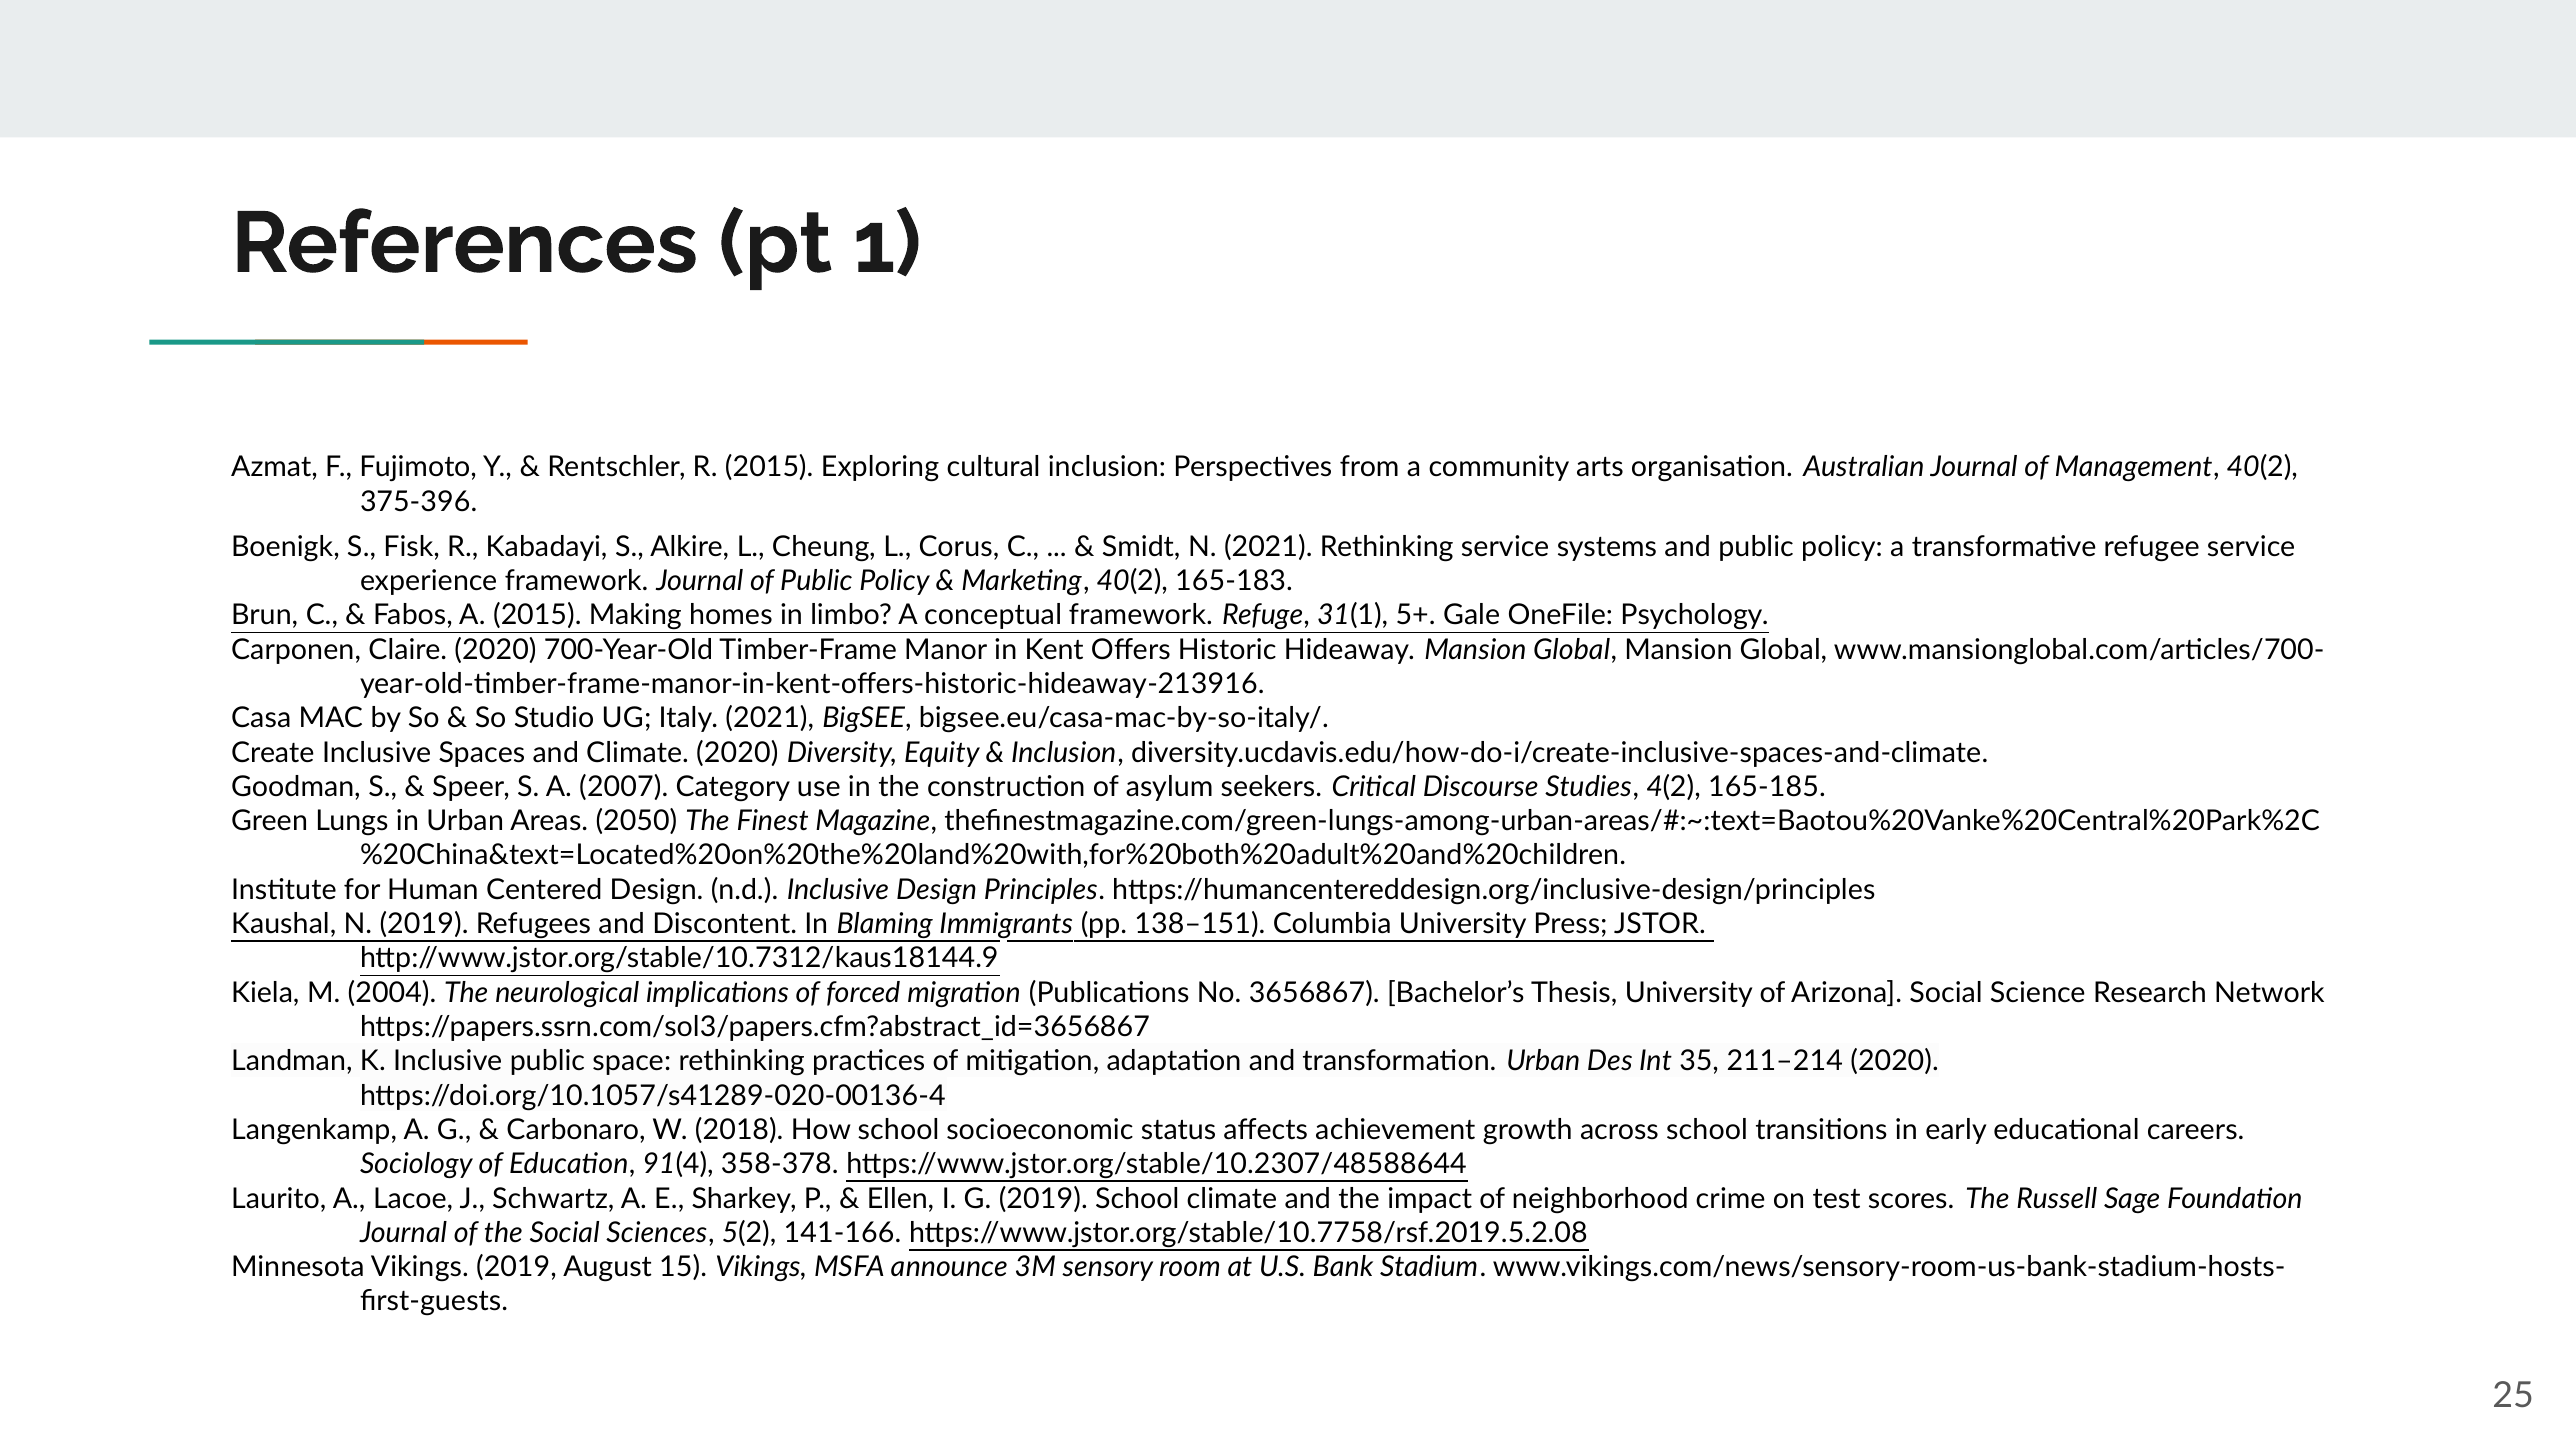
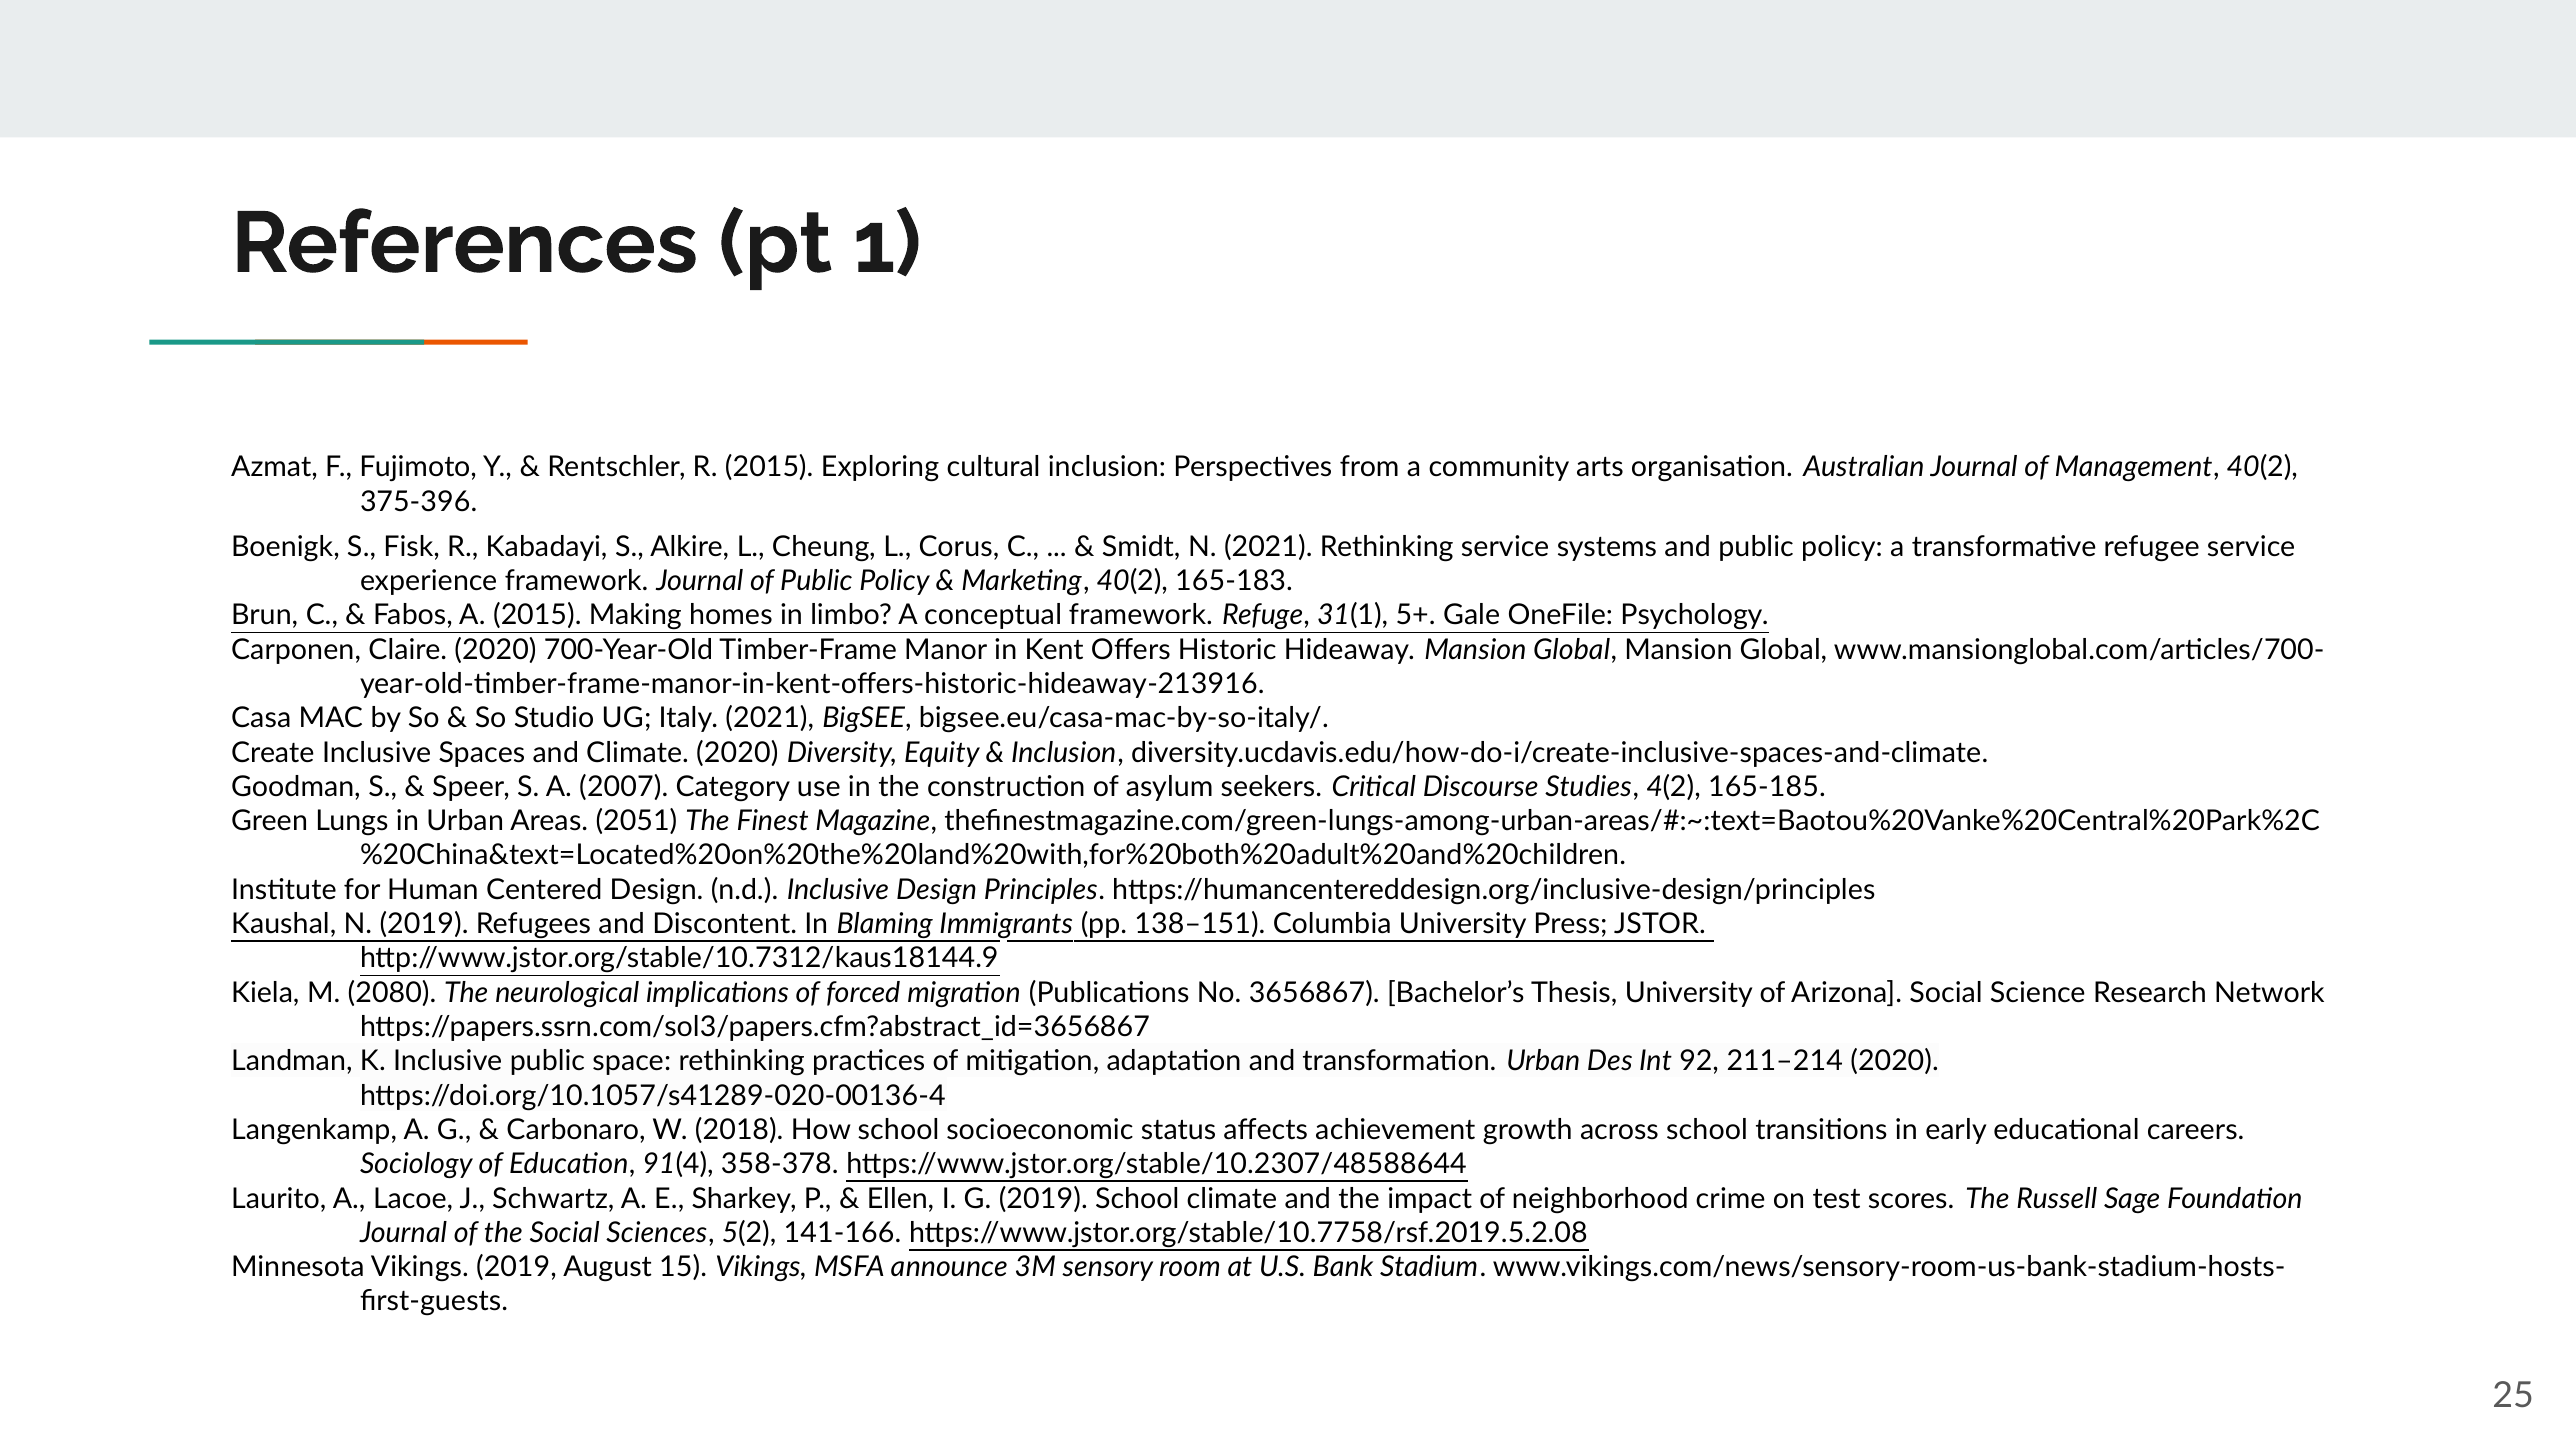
2050: 2050 -> 2051
2004: 2004 -> 2080
35: 35 -> 92
